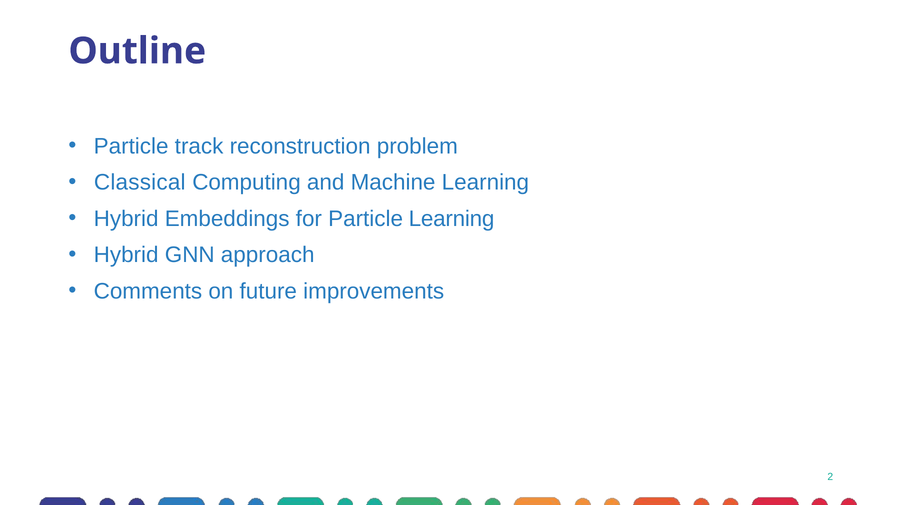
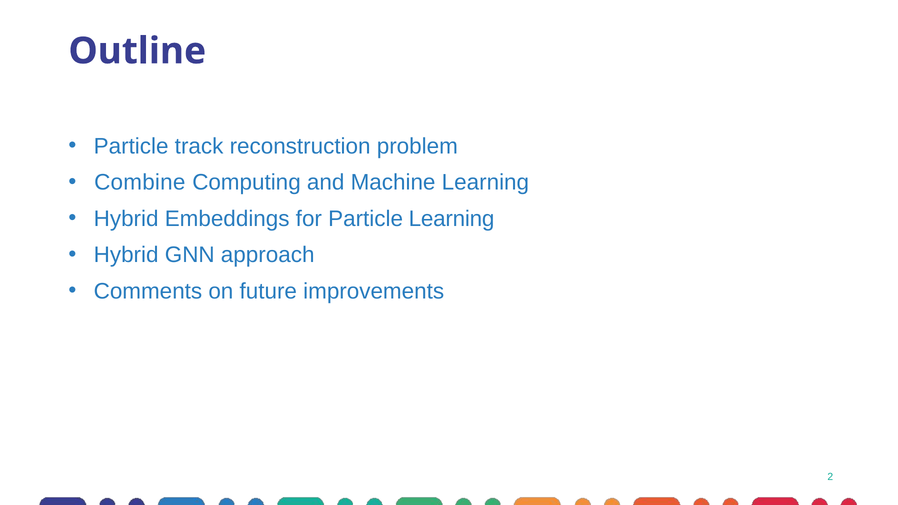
Classical: Classical -> Combine
